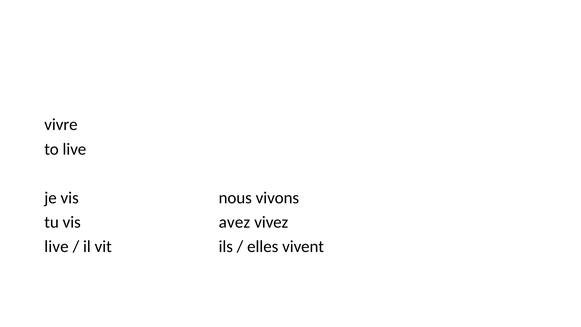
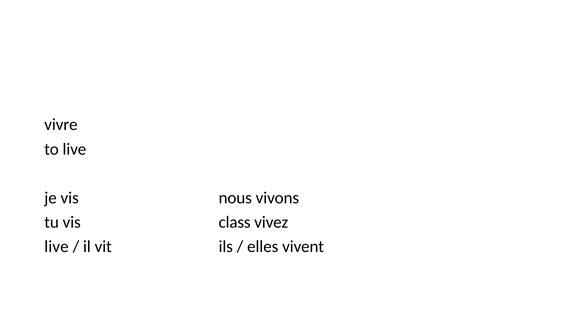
avez: avez -> class
